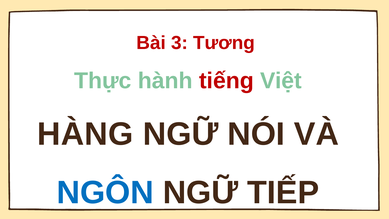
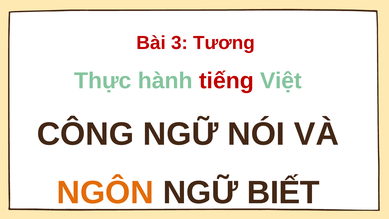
HÀNG: HÀNG -> CÔNG
NGÔN colour: blue -> orange
TIẾP: TIẾP -> BIẾT
